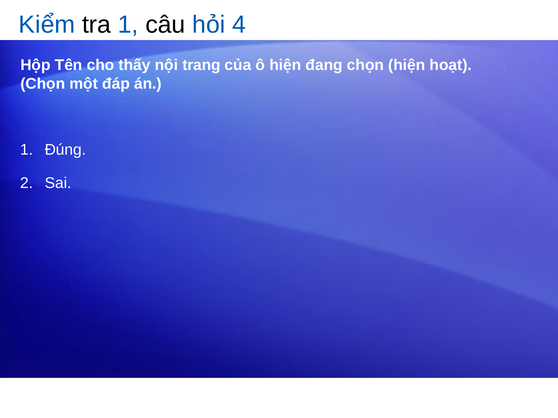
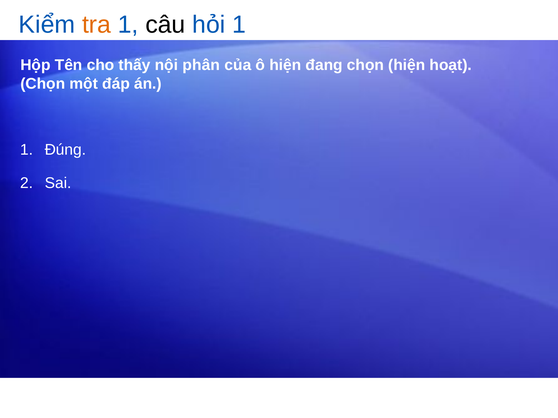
tra colour: black -> orange
hỏi 4: 4 -> 1
trang: trang -> phân
